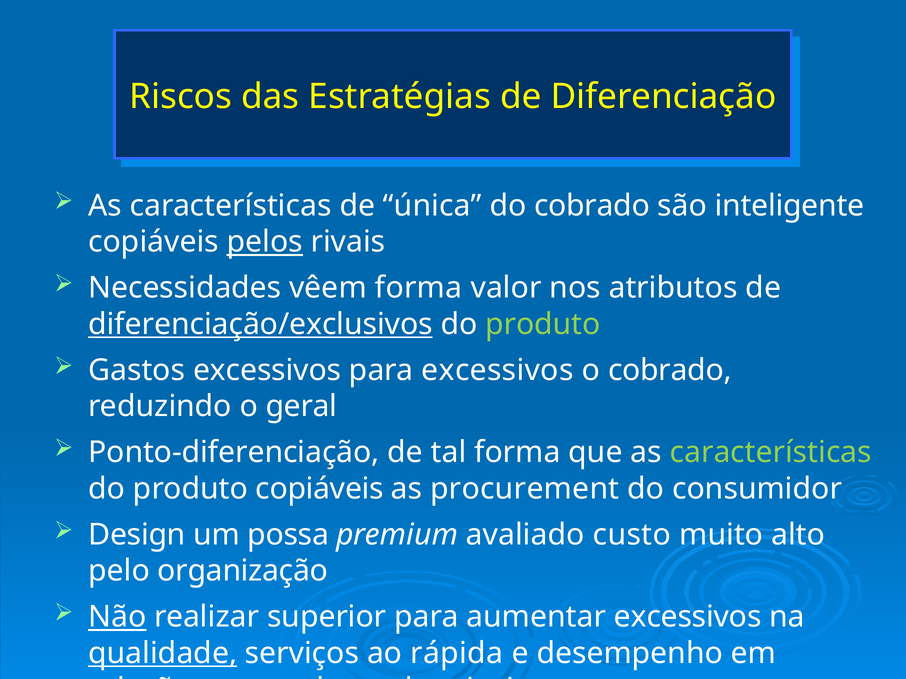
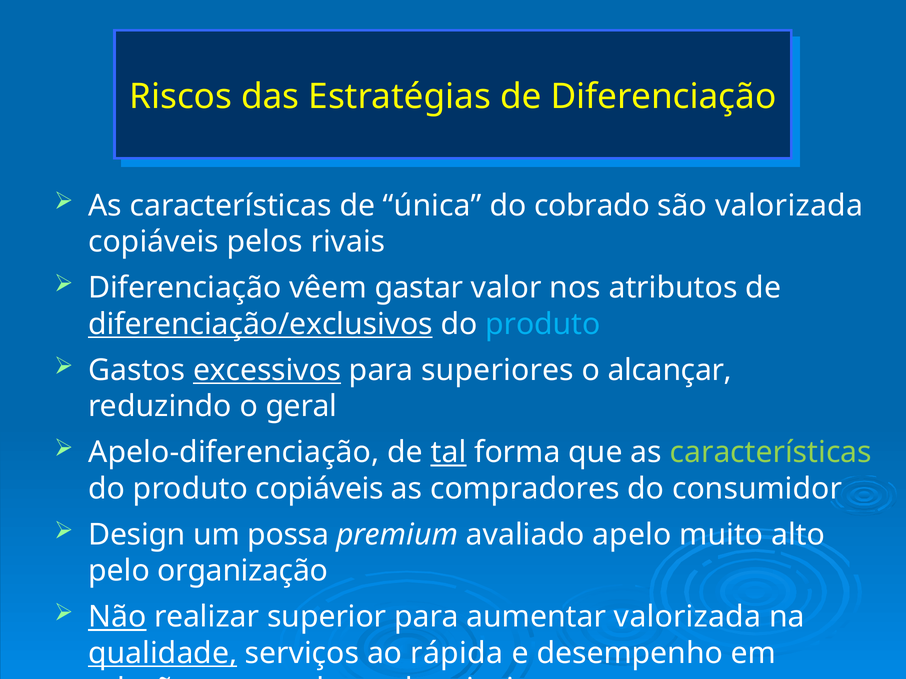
são inteligente: inteligente -> valorizada
pelos underline: present -> none
Necessidades at (185, 288): Necessidades -> Diferenciação
vêem forma: forma -> gastar
produto at (543, 324) colour: light green -> light blue
excessivos at (267, 371) underline: none -> present
para excessivos: excessivos -> superiores
o cobrado: cobrado -> alcançar
Ponto-diferenciação: Ponto-diferenciação -> Apelo-diferenciação
tal underline: none -> present
procurement: procurement -> compradores
custo: custo -> apelo
aumentar excessivos: excessivos -> valorizada
